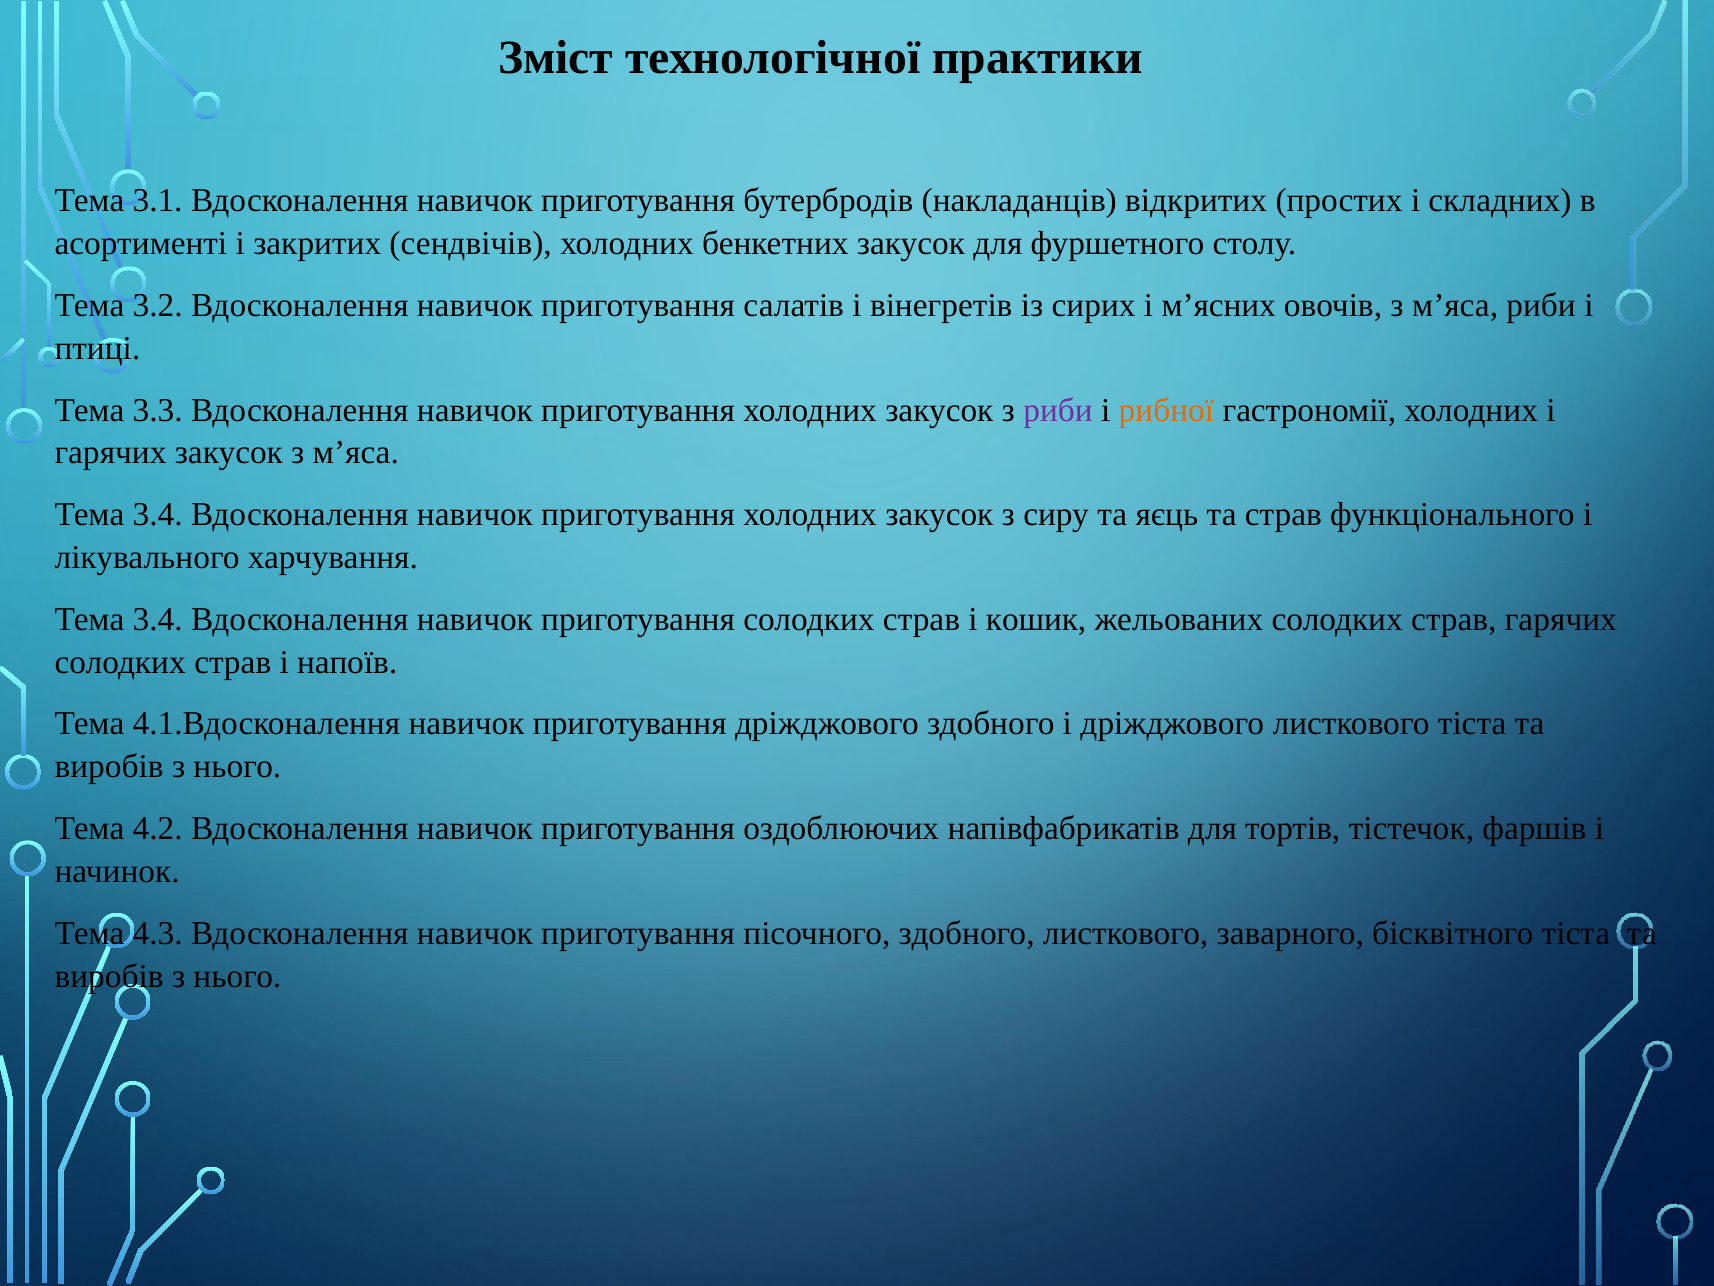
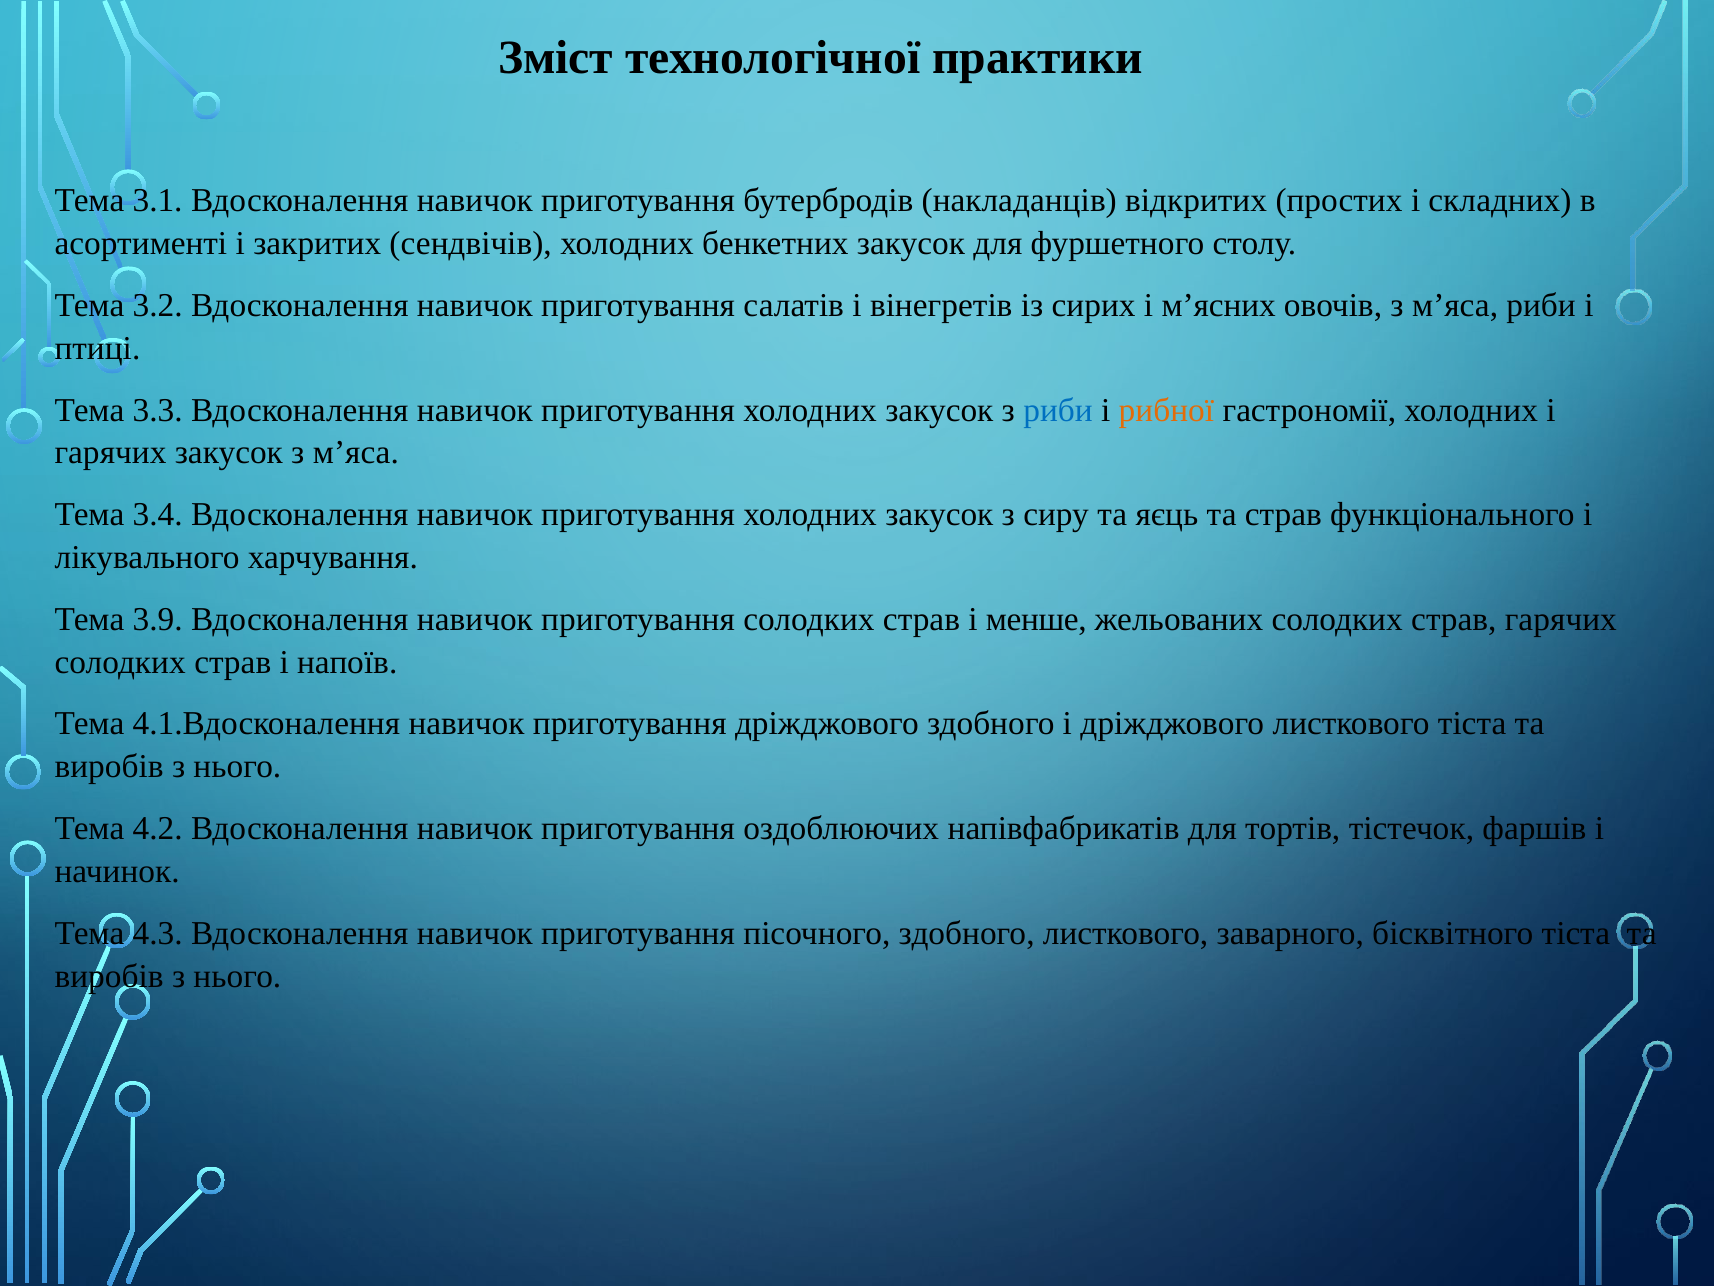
риби at (1058, 410) colour: purple -> blue
3.4 at (158, 619): 3.4 -> 3.9
кошик: кошик -> менше
